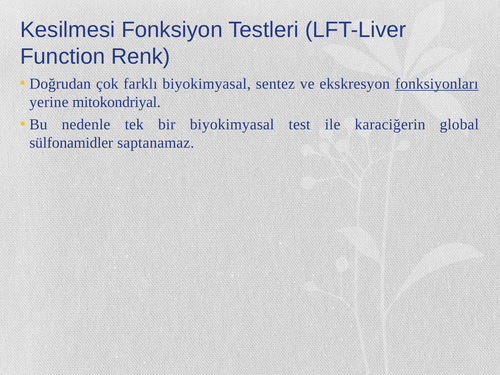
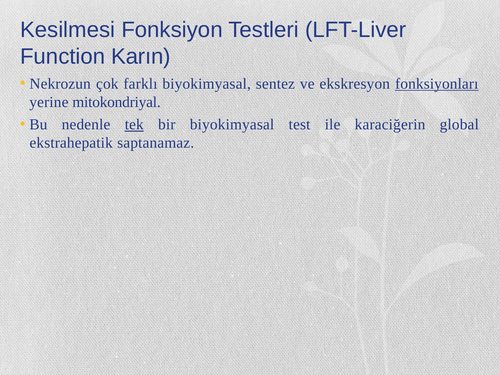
Renk: Renk -> Karın
Doğrudan: Doğrudan -> Nekrozun
tek underline: none -> present
sülfonamidler: sülfonamidler -> ekstrahepatik
